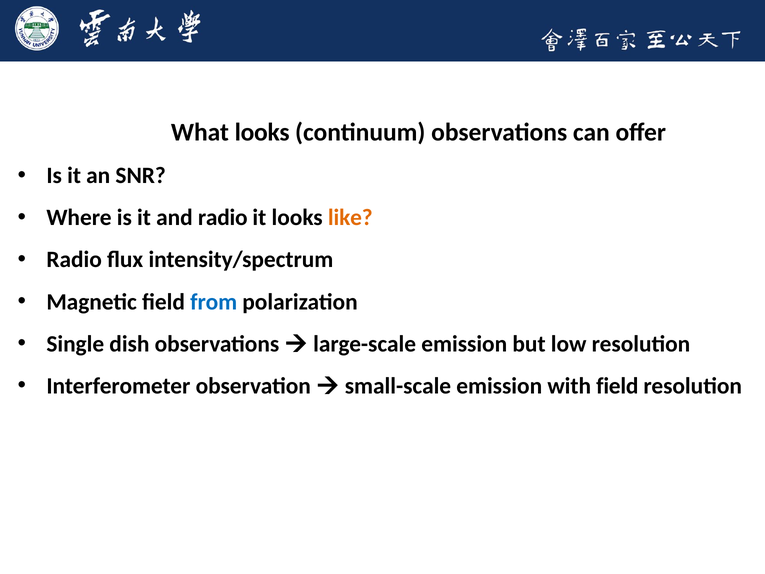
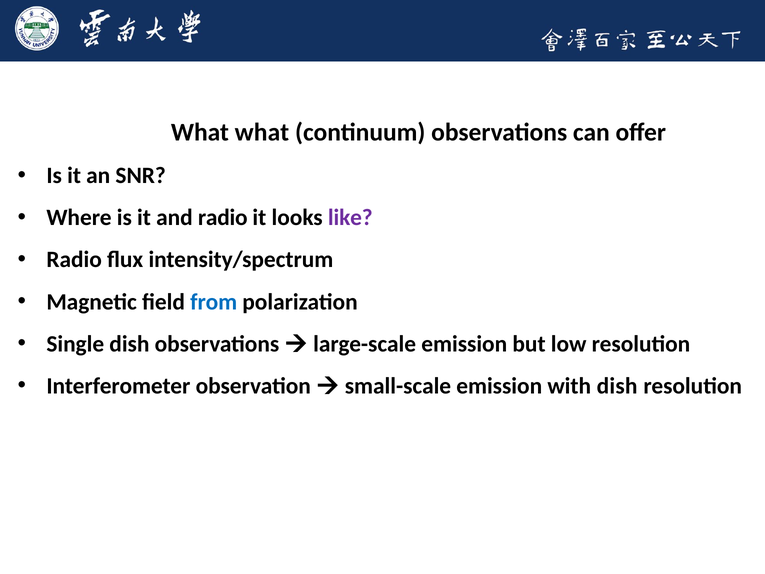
What looks: looks -> what
like colour: orange -> purple
with field: field -> dish
